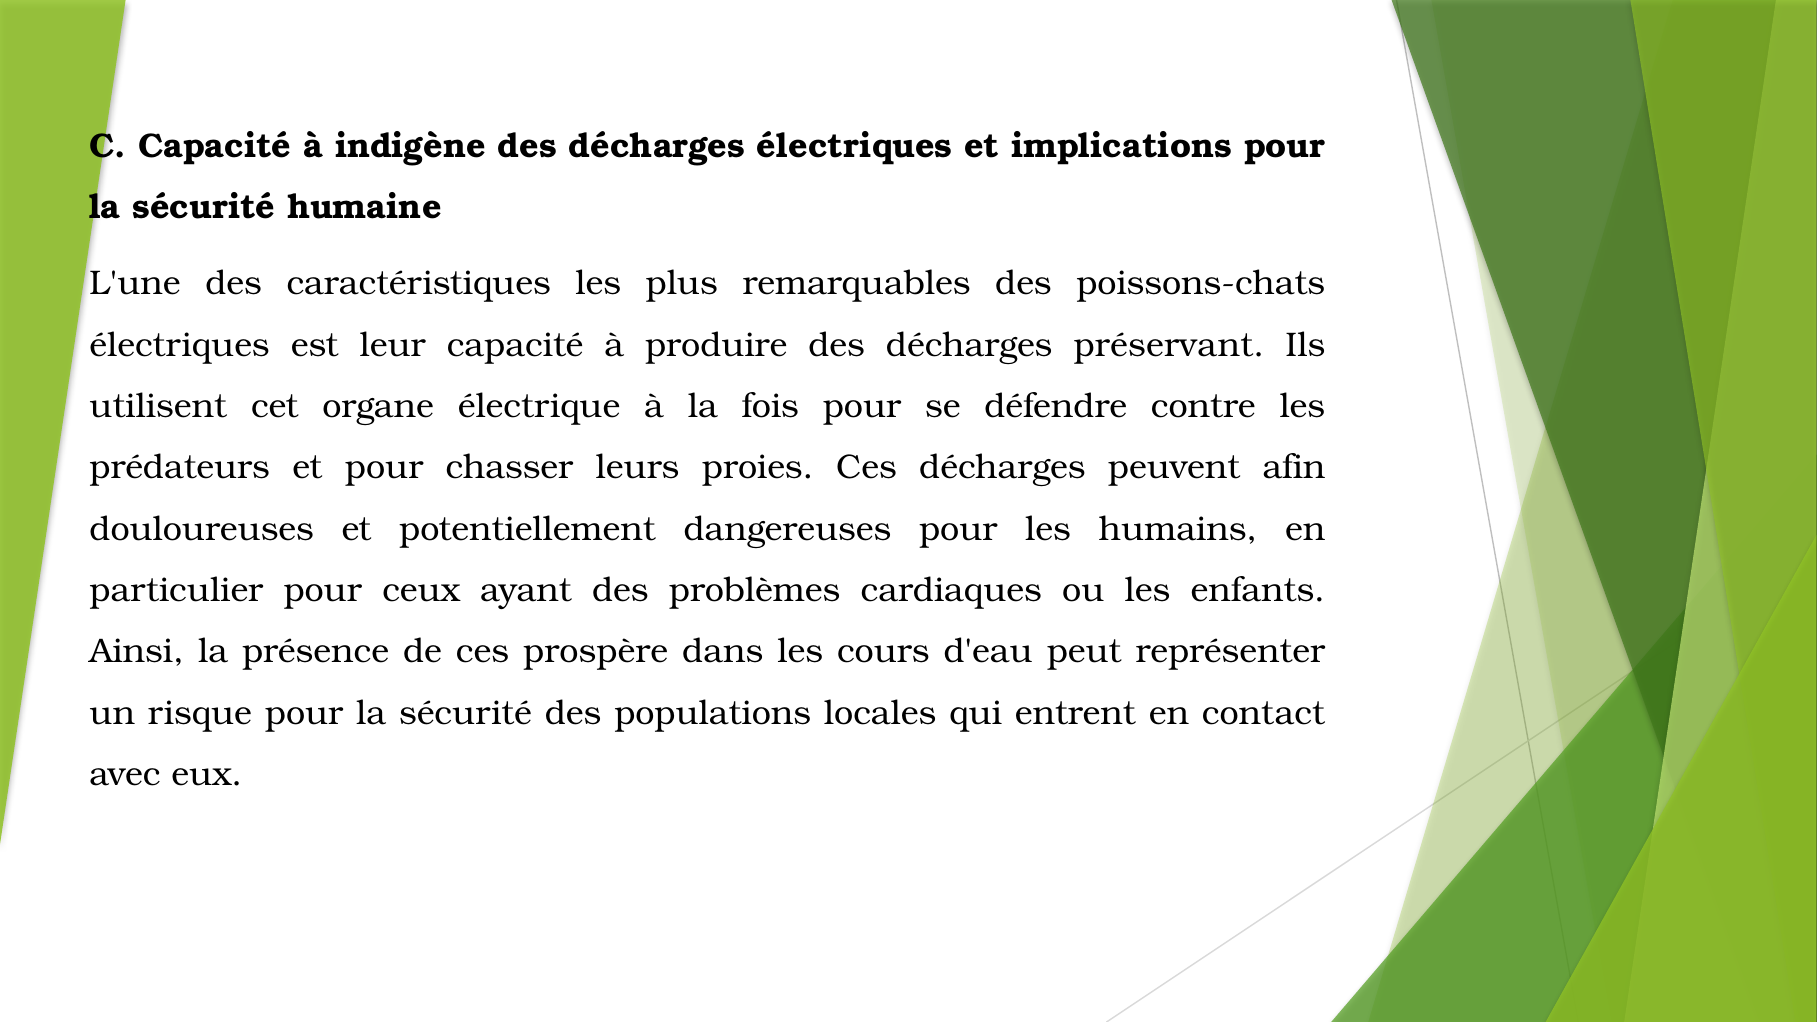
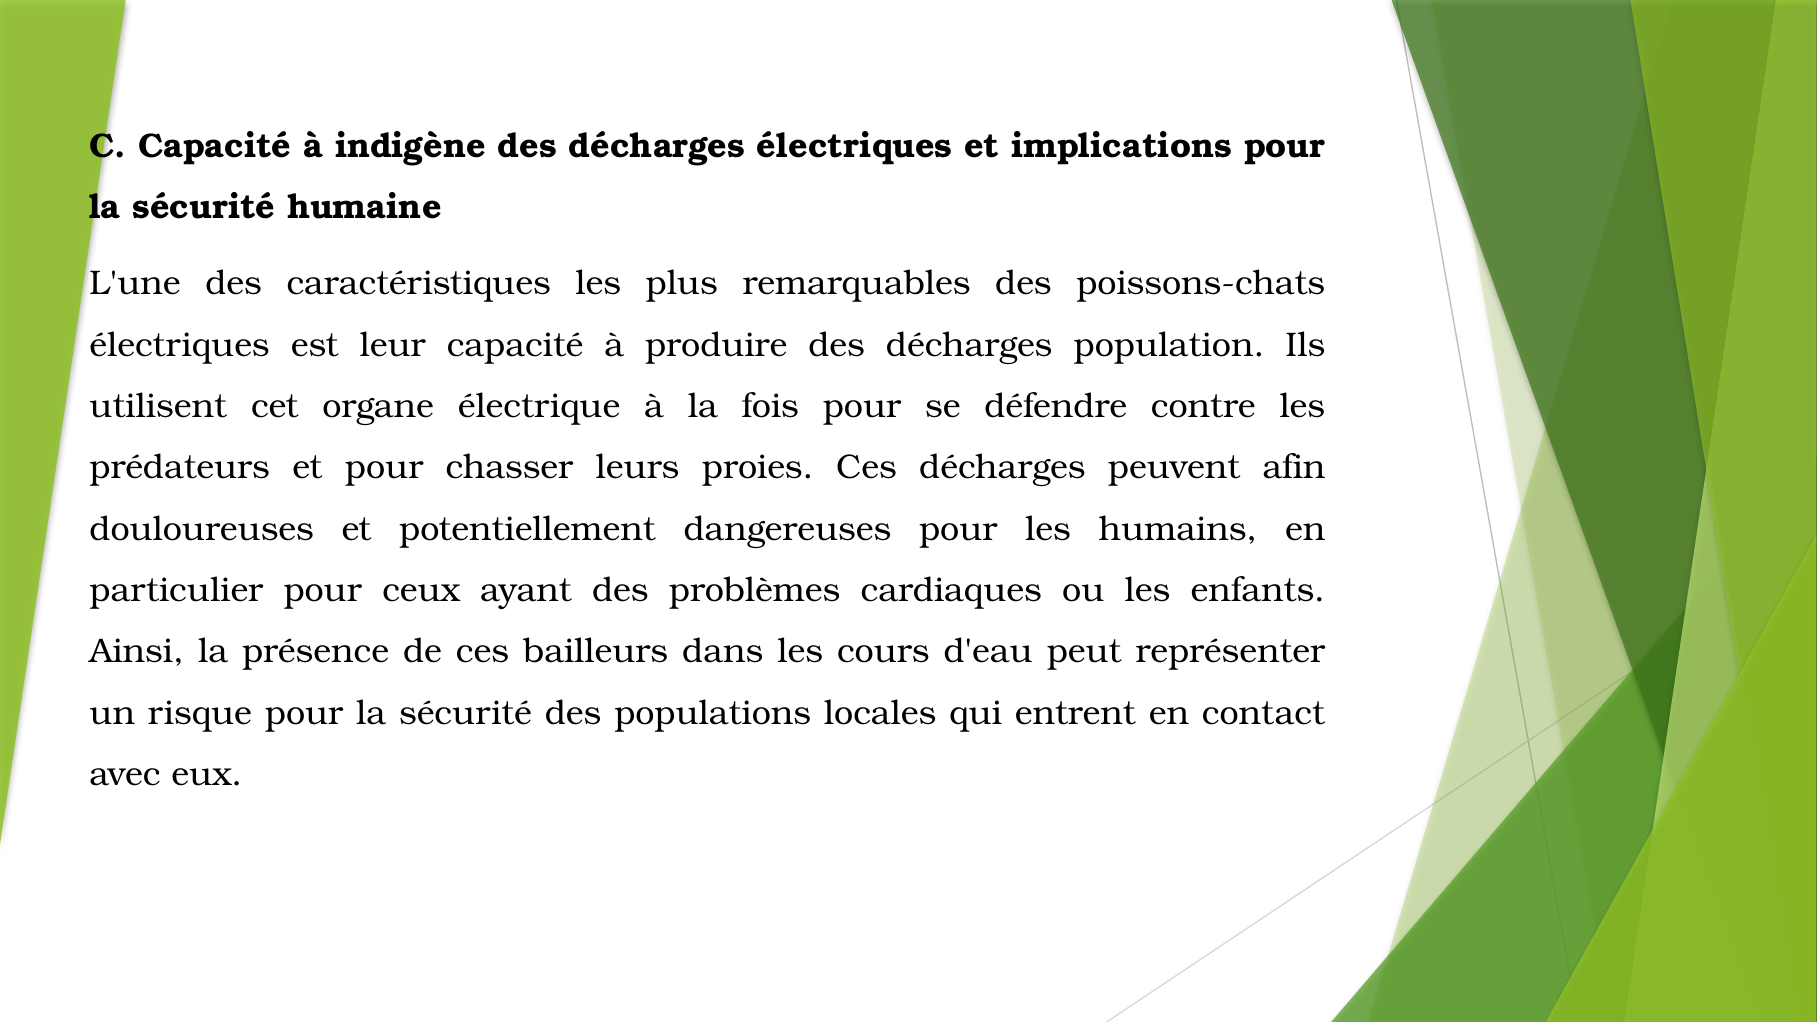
préservant: préservant -> population
prospère: prospère -> bailleurs
